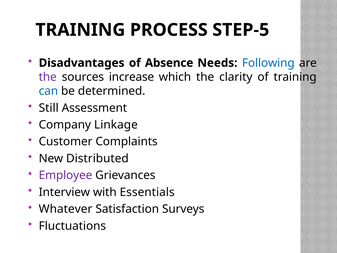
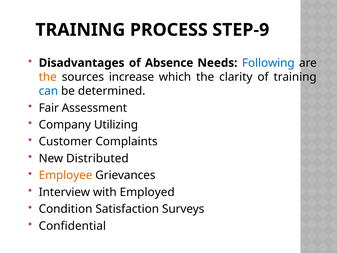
STEP-5: STEP-5 -> STEP-9
the at (48, 77) colour: purple -> orange
Still: Still -> Fair
Linkage: Linkage -> Utilizing
Employee colour: purple -> orange
Essentials: Essentials -> Employed
Whatever: Whatever -> Condition
Fluctuations: Fluctuations -> Confidential
